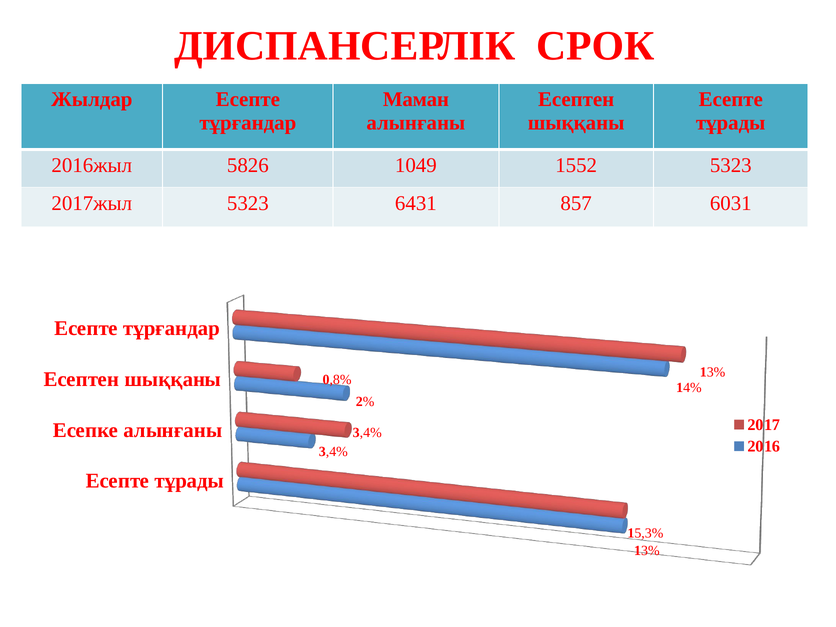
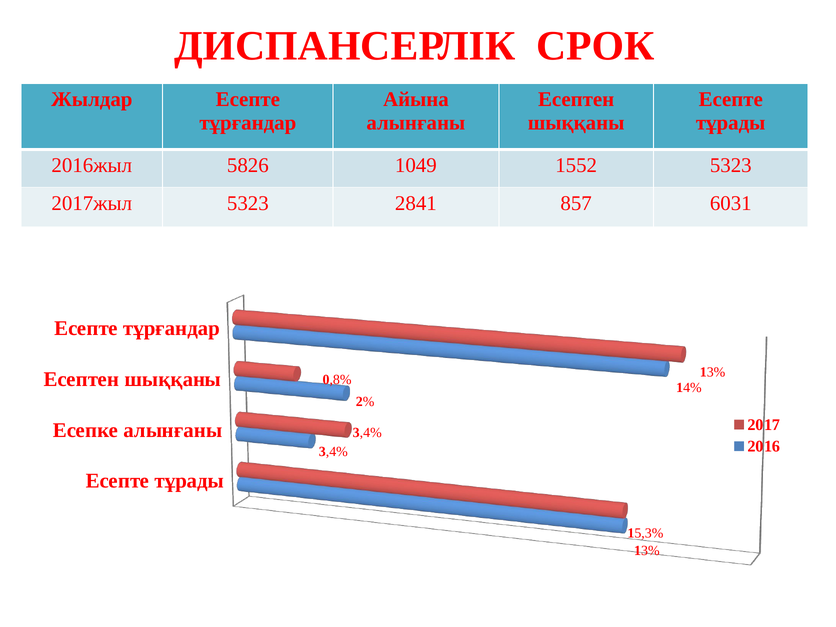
Маман: Маман -> Айына
6431: 6431 -> 2841
